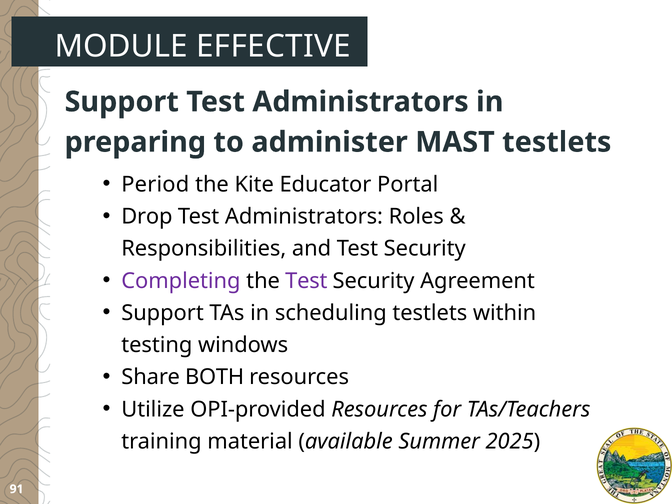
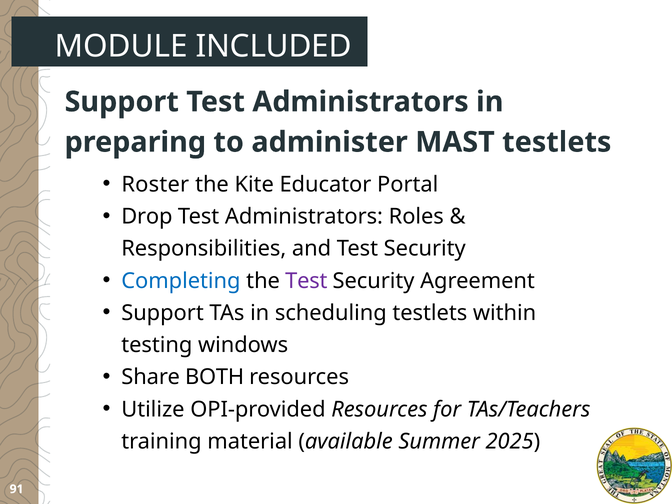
EFFECTIVE: EFFECTIVE -> INCLUDED
Period: Period -> Roster
Completing colour: purple -> blue
